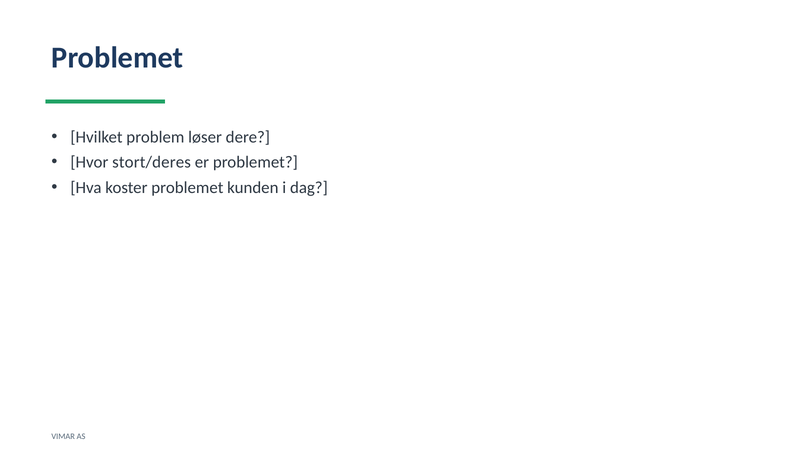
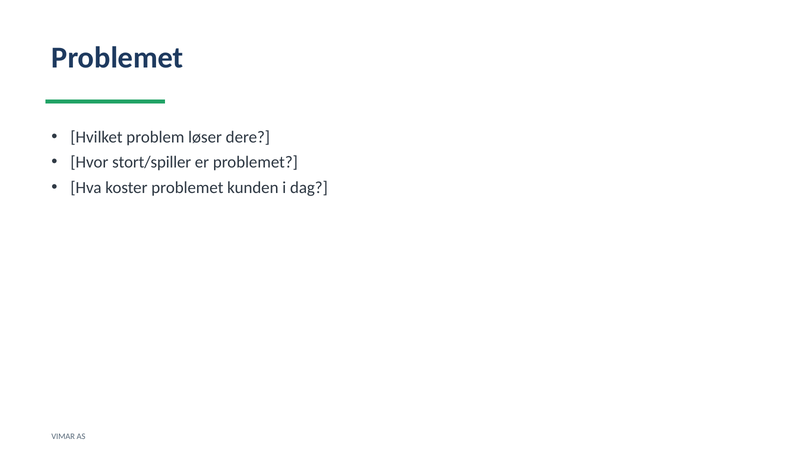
stort/deres: stort/deres -> stort/spiller
